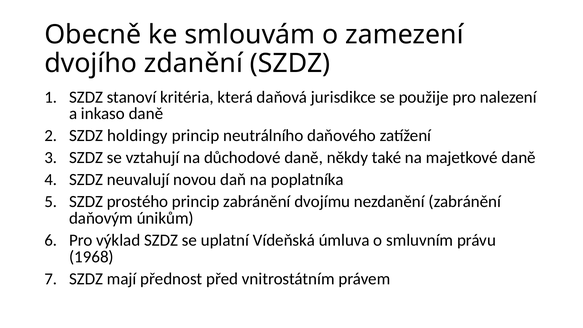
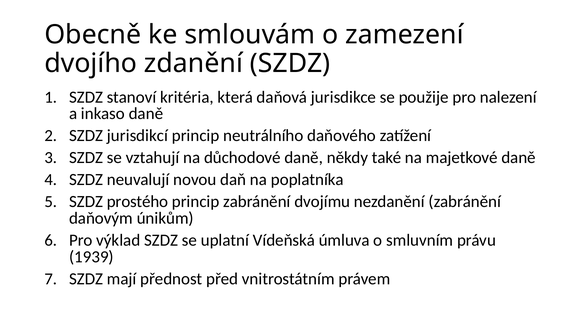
holdingy: holdingy -> jurisdikcí
1968: 1968 -> 1939
